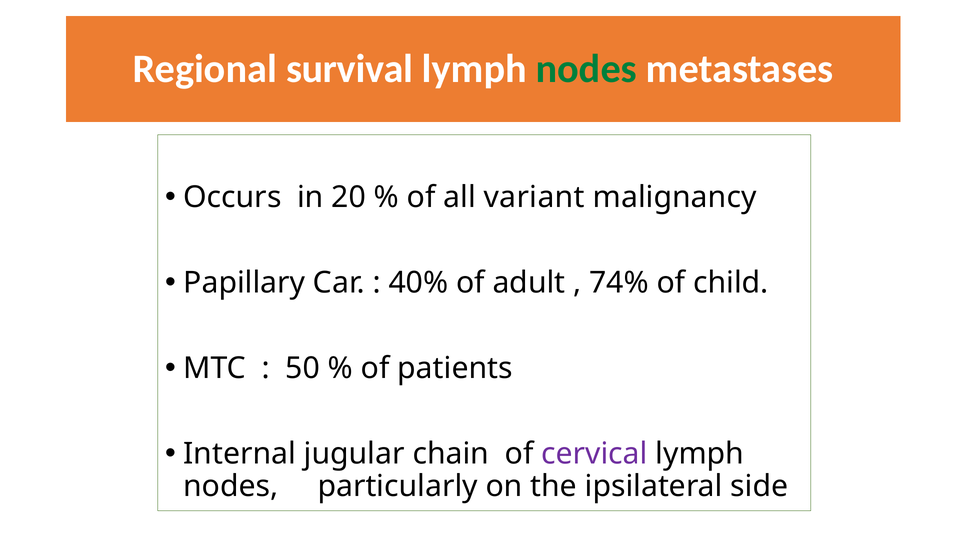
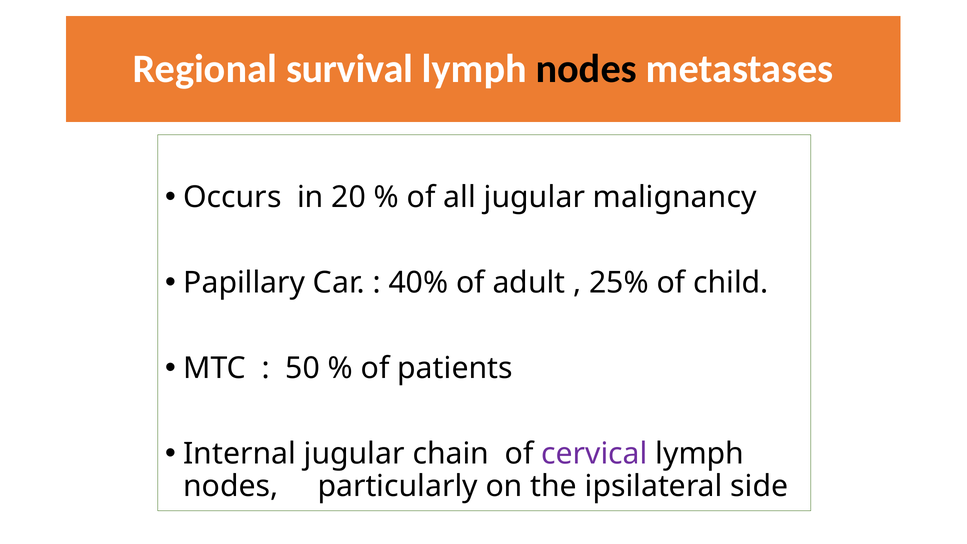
nodes at (586, 69) colour: green -> black
all variant: variant -> jugular
74%: 74% -> 25%
